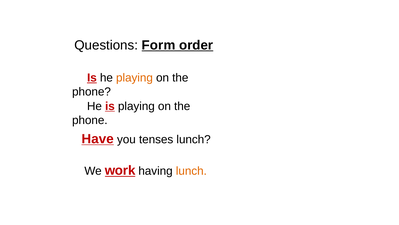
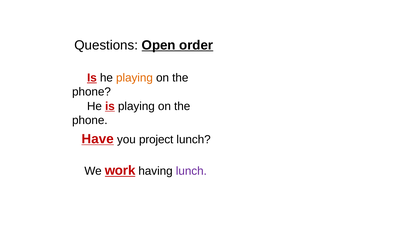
Form: Form -> Open
tenses: tenses -> project
lunch at (191, 171) colour: orange -> purple
